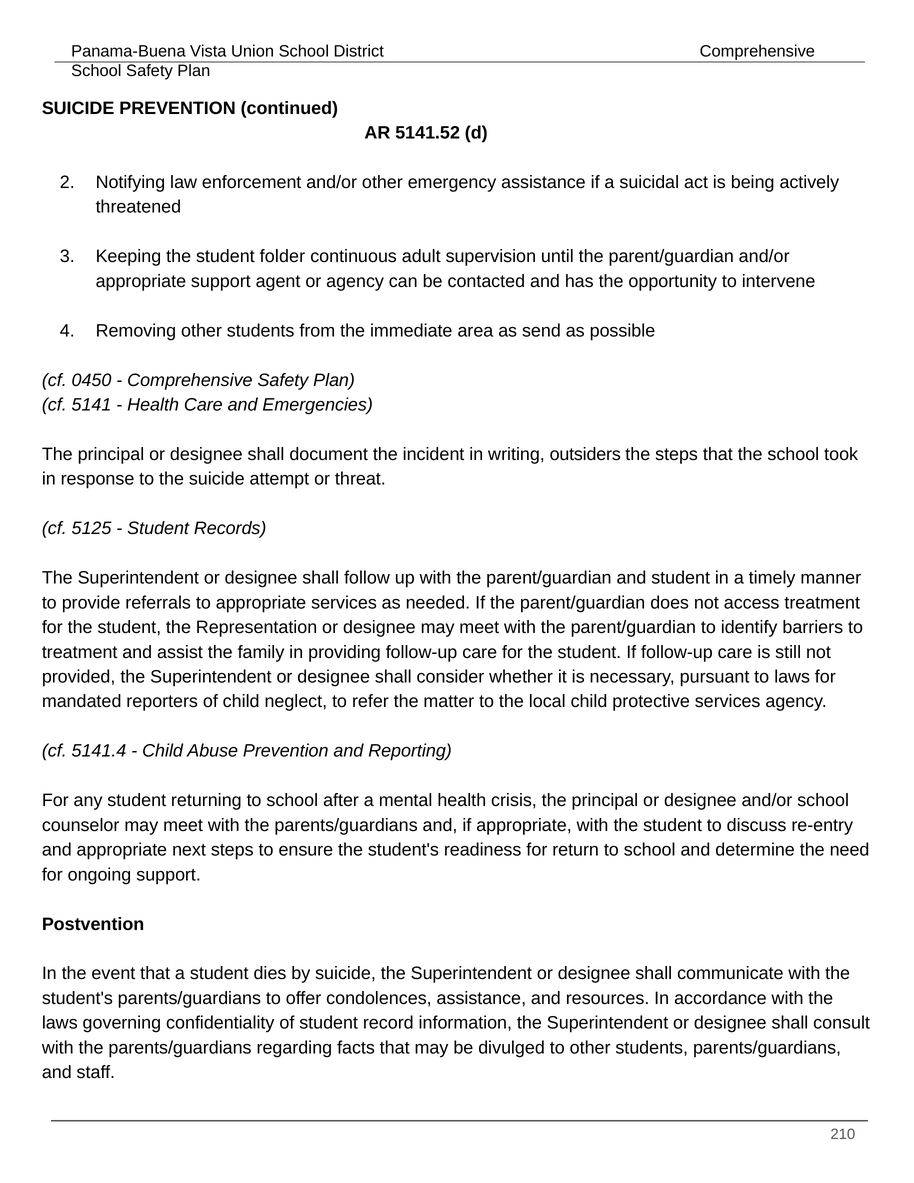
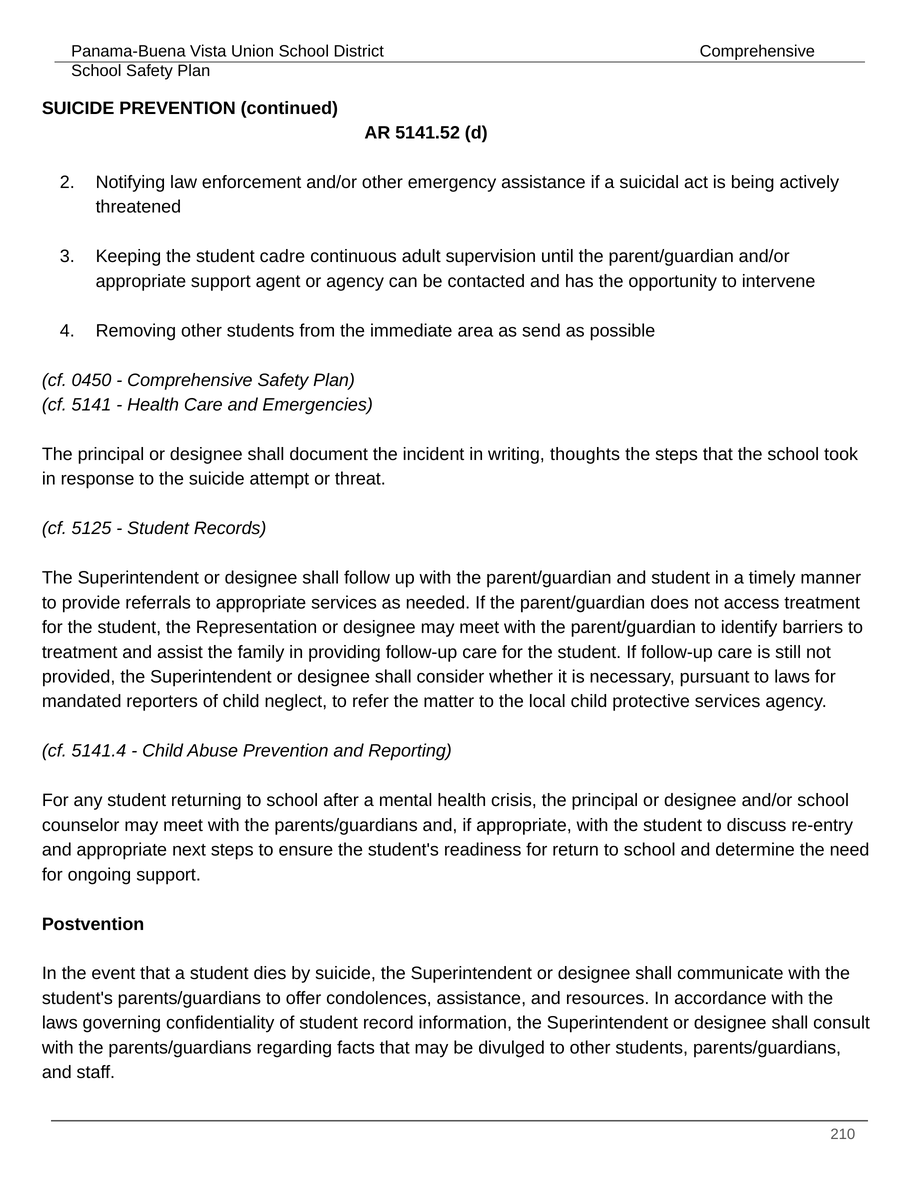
folder: folder -> cadre
outsiders: outsiders -> thoughts
